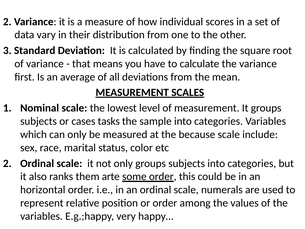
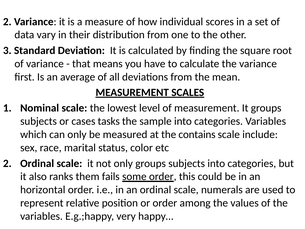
because: because -> contains
arte: arte -> fails
